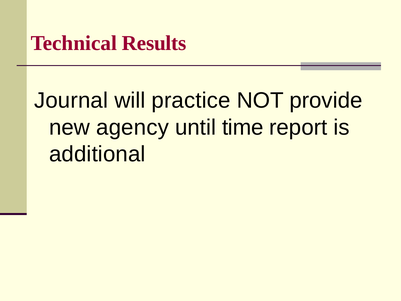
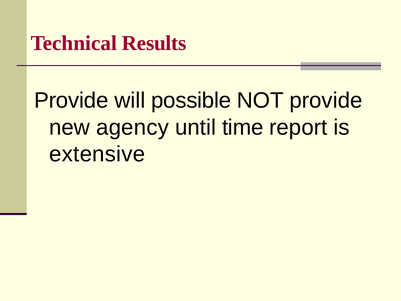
Journal at (71, 100): Journal -> Provide
practice: practice -> possible
additional: additional -> extensive
